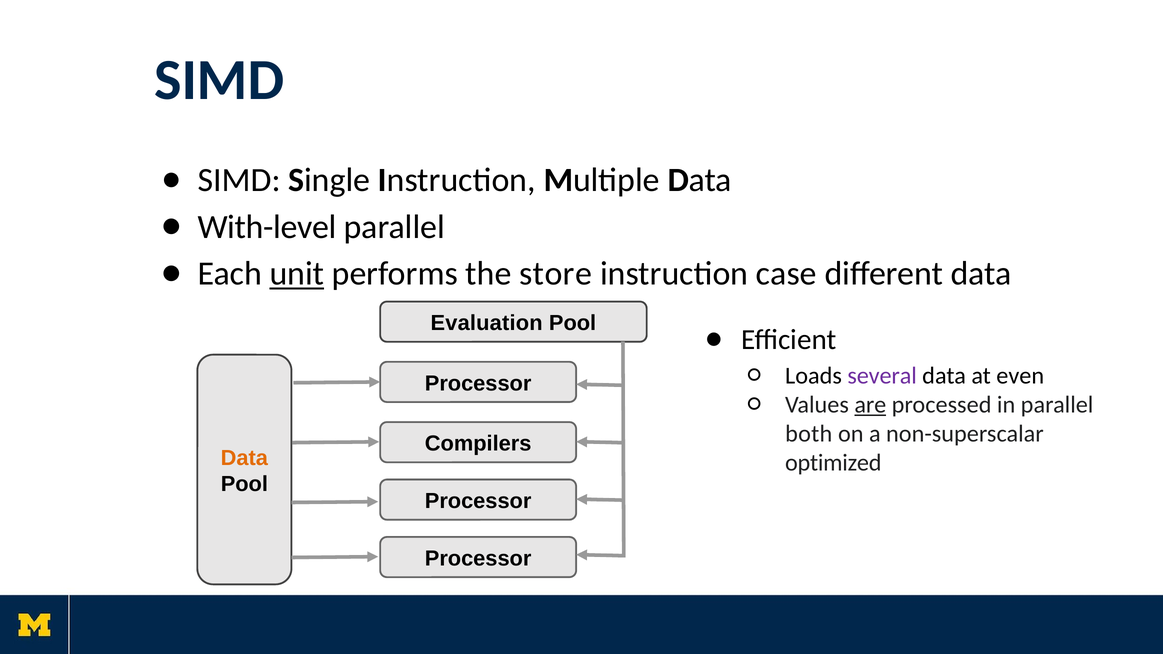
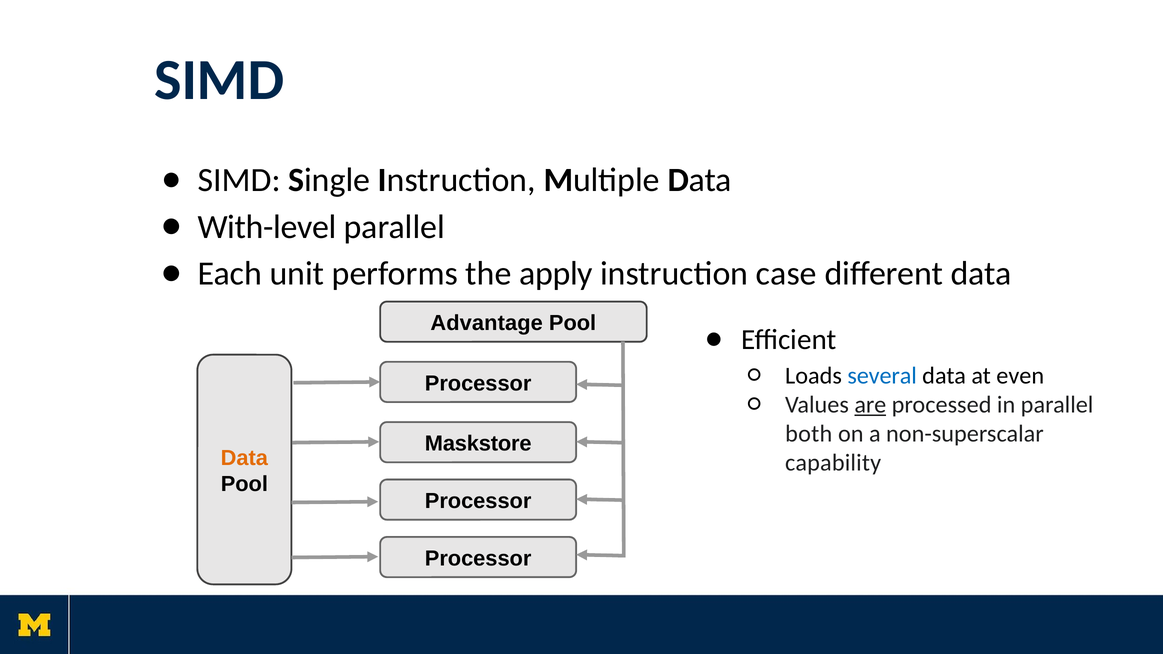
unit underline: present -> none
store: store -> apply
Evaluation: Evaluation -> Advantage
several colour: purple -> blue
Compilers: Compilers -> Maskstore
optimized: optimized -> capability
